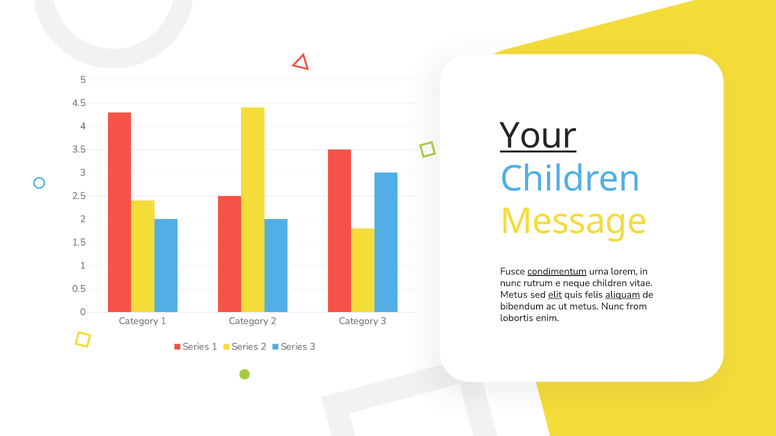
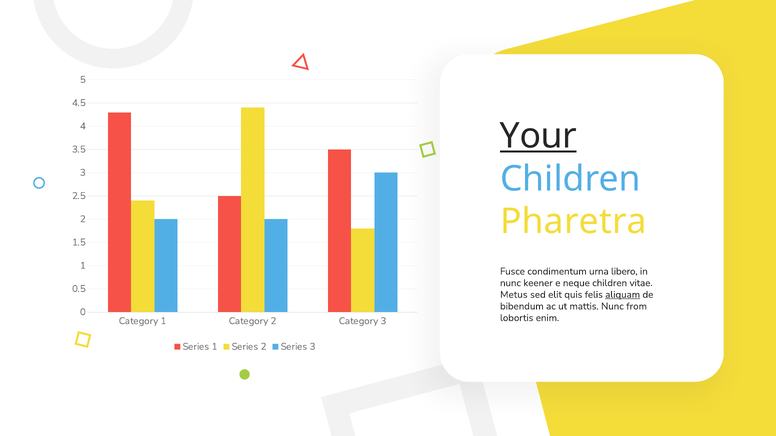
Message: Message -> Pharetra
condimentum underline: present -> none
lorem: lorem -> libero
rutrum: rutrum -> keener
elit underline: present -> none
ut metus: metus -> mattis
